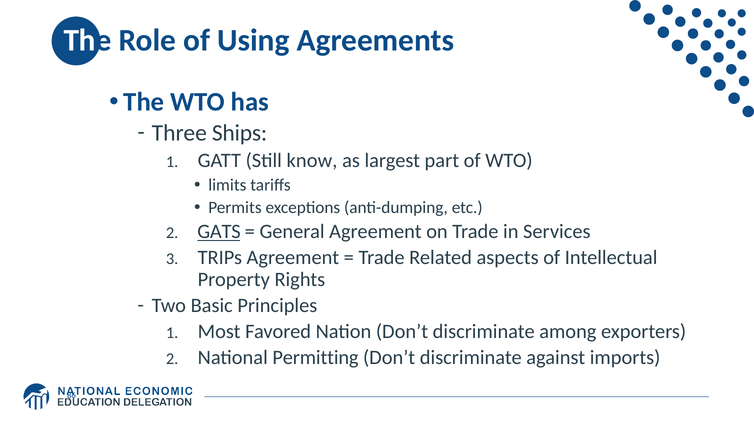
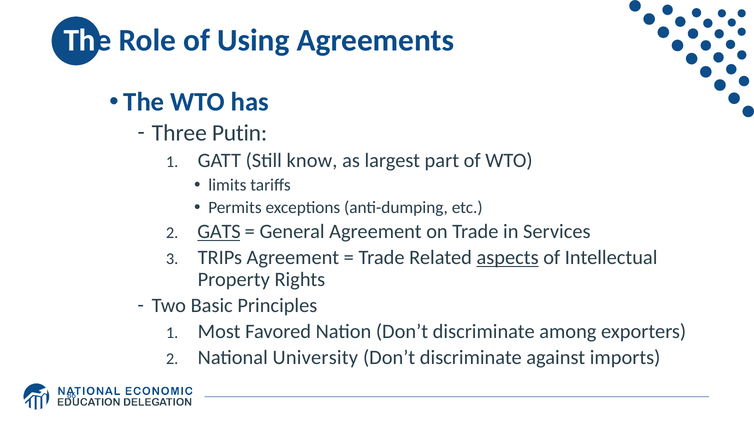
Ships: Ships -> Putin
aspects underline: none -> present
Permitting: Permitting -> University
